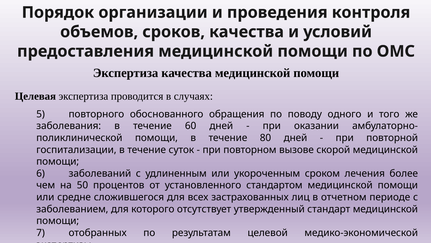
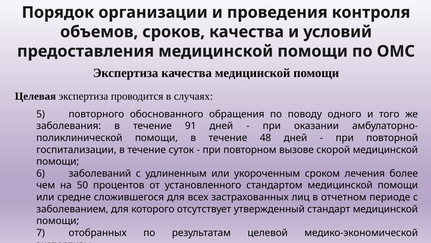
60: 60 -> 91
80: 80 -> 48
